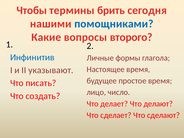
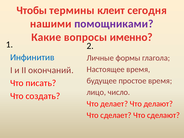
брить: брить -> клеит
помощниками colour: blue -> purple
второго: второго -> именно
указывают: указывают -> окончаний
